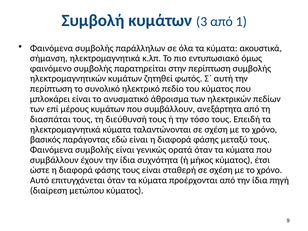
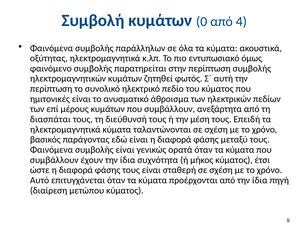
3: 3 -> 0
1: 1 -> 4
σήμανση: σήμανση -> οξύτητας
μπλοκάρει: μπλοκάρει -> ημιτονικές
τόσο: τόσο -> μέση
